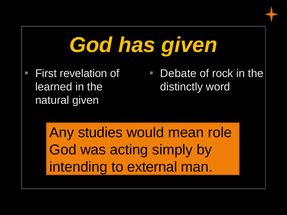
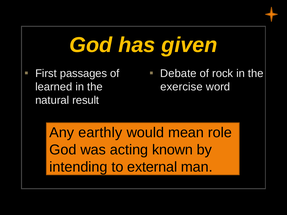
revelation: revelation -> passages
distinctly: distinctly -> exercise
natural given: given -> result
studies: studies -> earthly
simply: simply -> known
